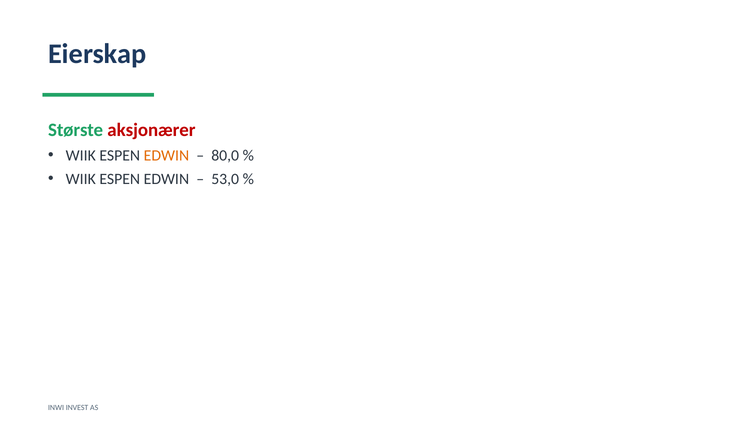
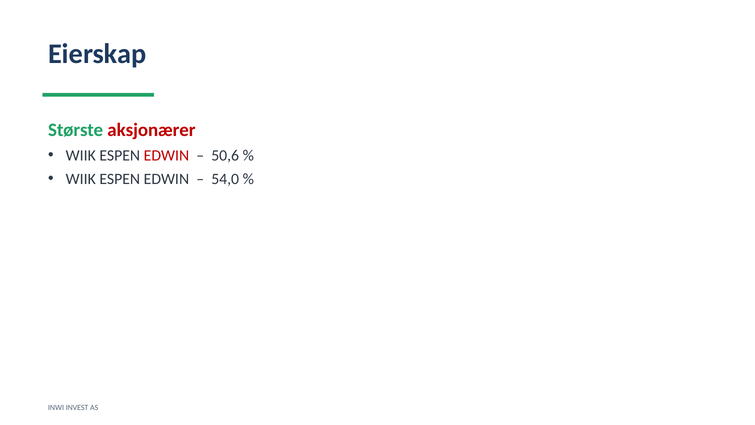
EDWIN at (166, 155) colour: orange -> red
80,0: 80,0 -> 50,6
53,0: 53,0 -> 54,0
